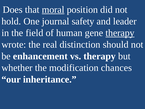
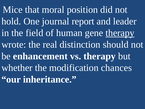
Does: Does -> Mice
moral underline: present -> none
safety: safety -> report
